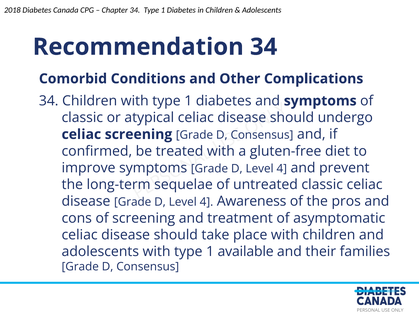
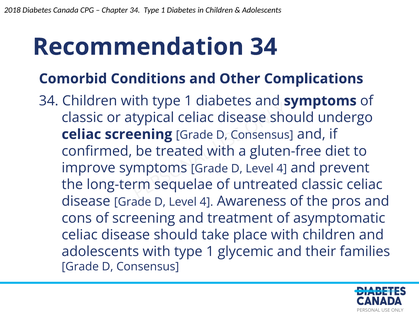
available: available -> glycemic
